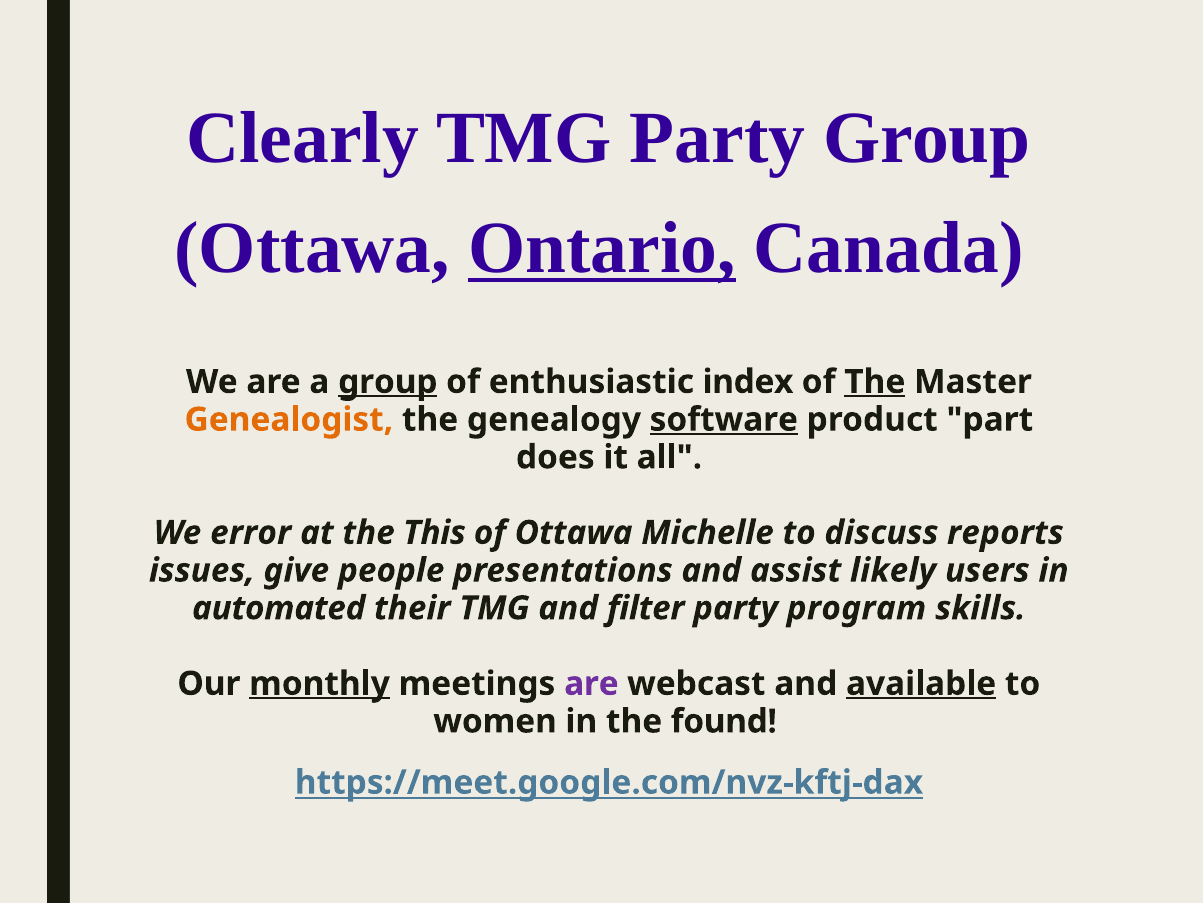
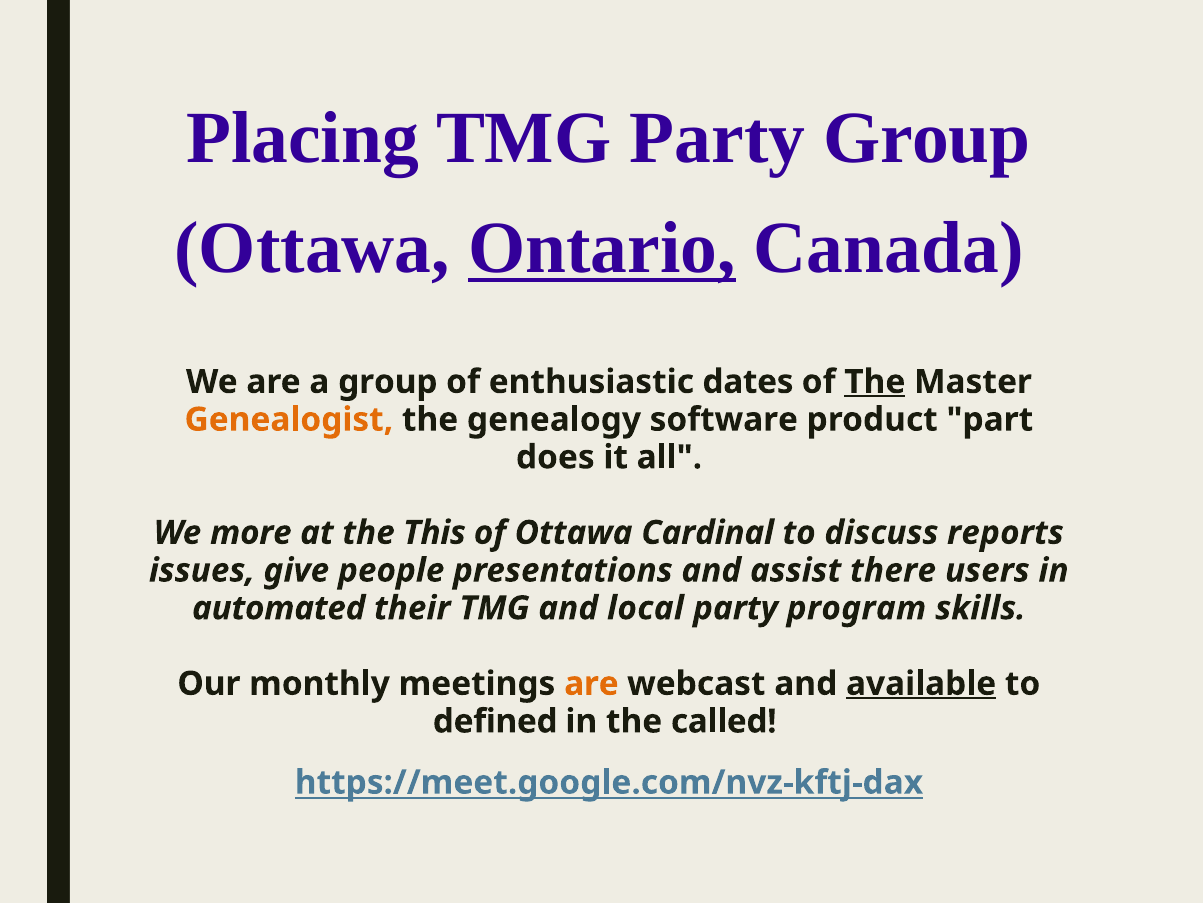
Clearly: Clearly -> Placing
group at (388, 382) underline: present -> none
index: index -> dates
software underline: present -> none
error: error -> more
Michelle: Michelle -> Cardinal
likely: likely -> there
filter: filter -> local
monthly underline: present -> none
are at (591, 683) colour: purple -> orange
women: women -> defined
found: found -> called
